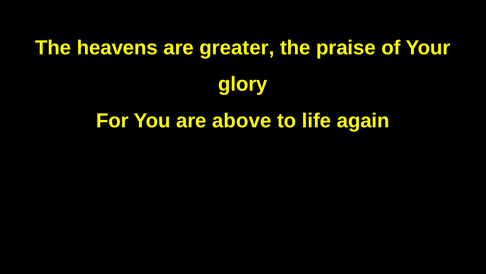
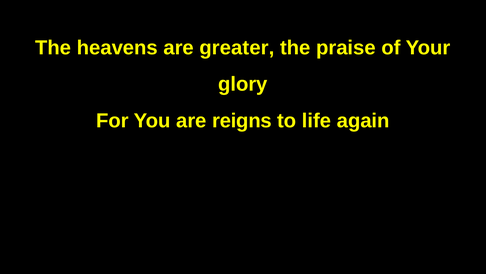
above: above -> reigns
